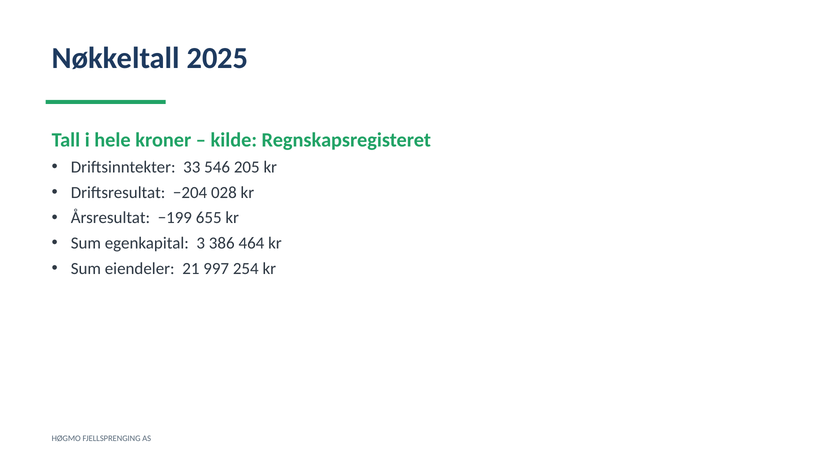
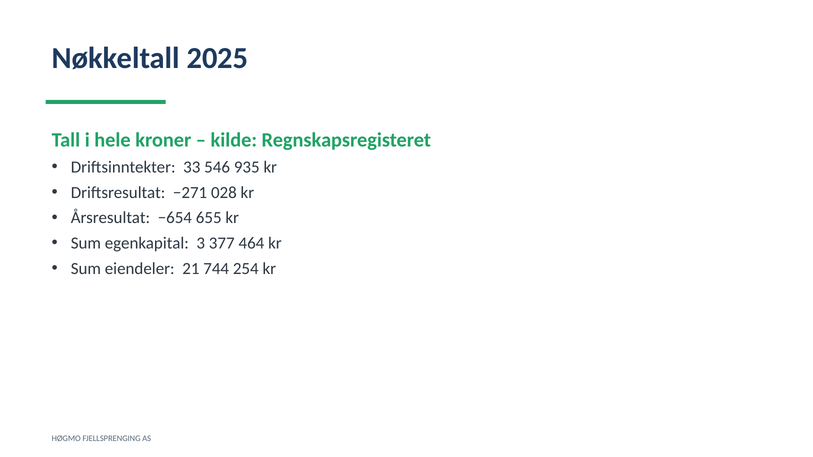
205: 205 -> 935
−204: −204 -> −271
−199: −199 -> −654
386: 386 -> 377
997: 997 -> 744
